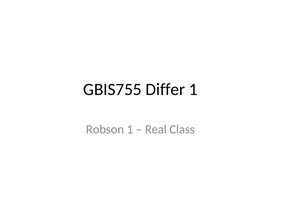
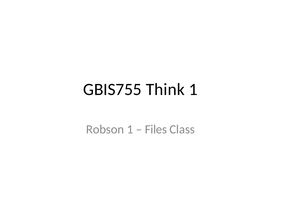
Differ: Differ -> Think
Real: Real -> Files
